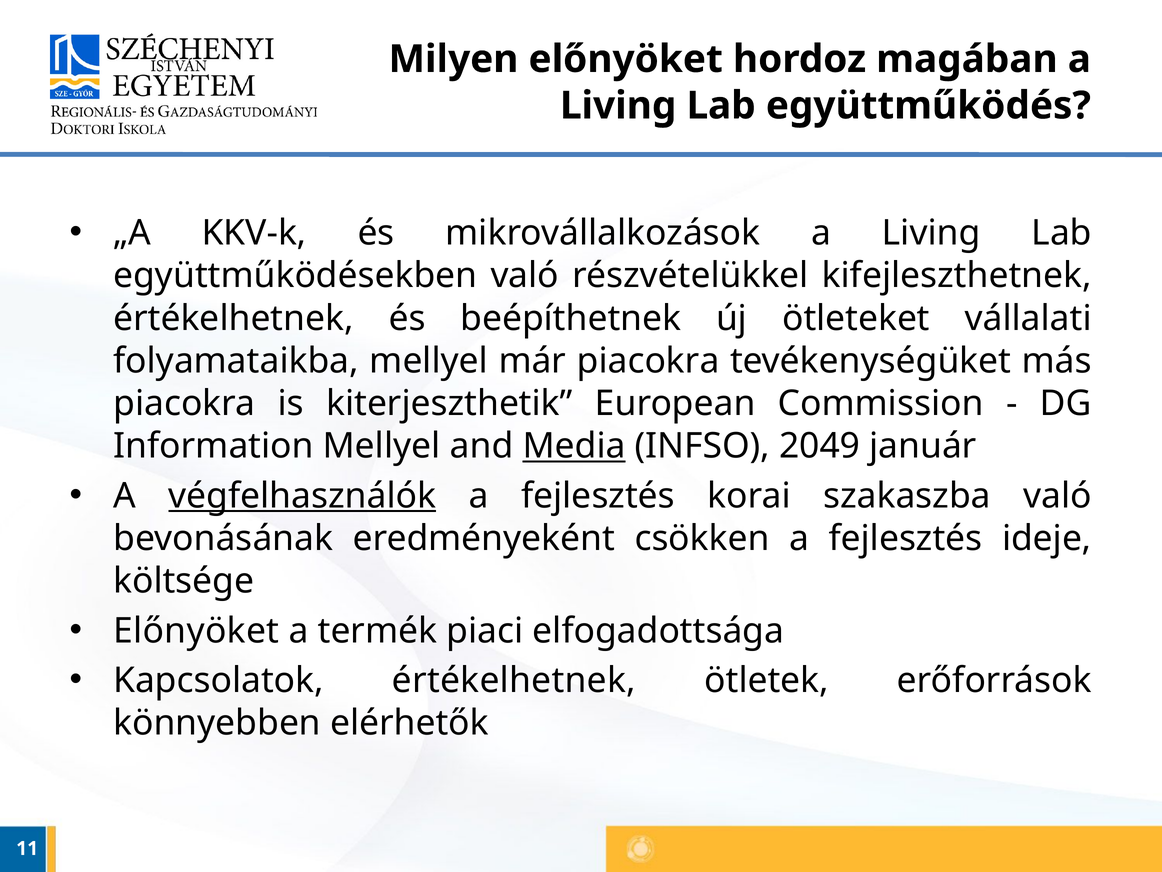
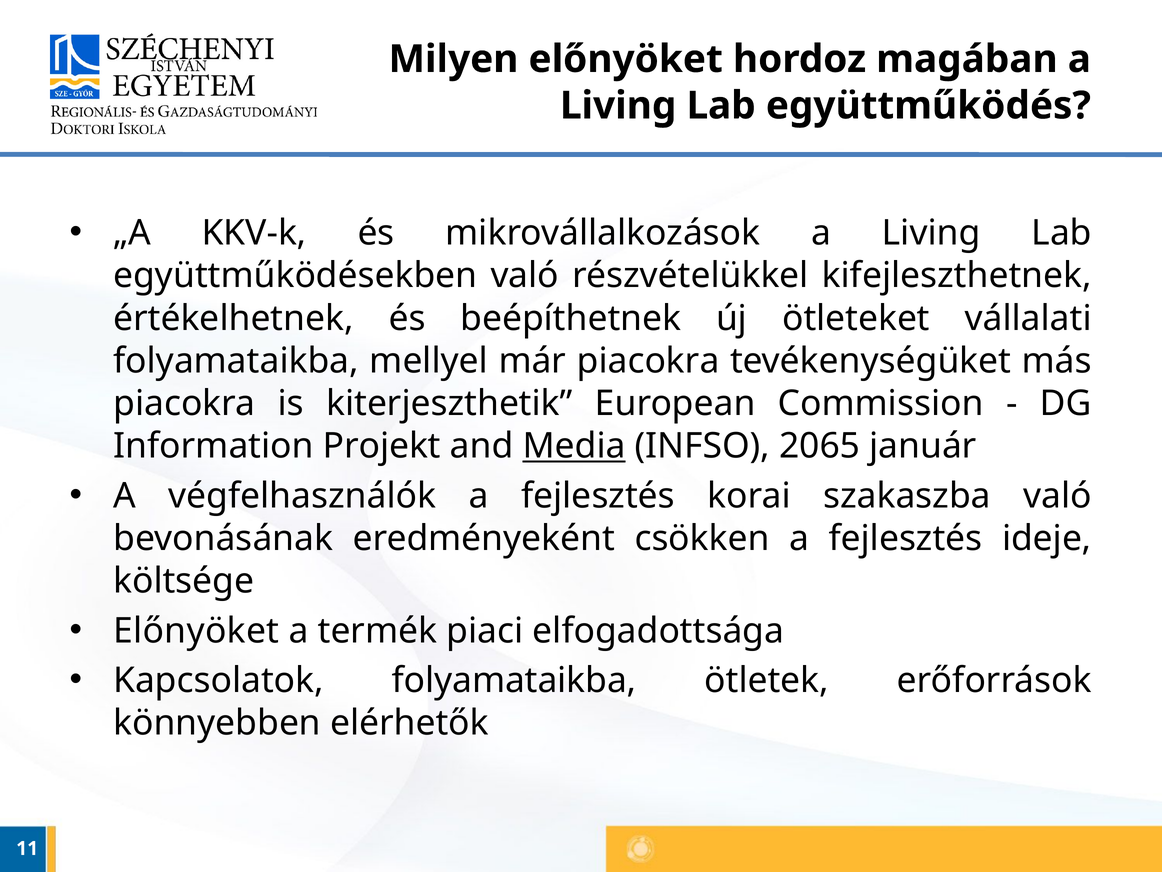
Information Mellyel: Mellyel -> Projekt
2049: 2049 -> 2065
végfelhasználók underline: present -> none
Kapcsolatok értékelhetnek: értékelhetnek -> folyamataikba
